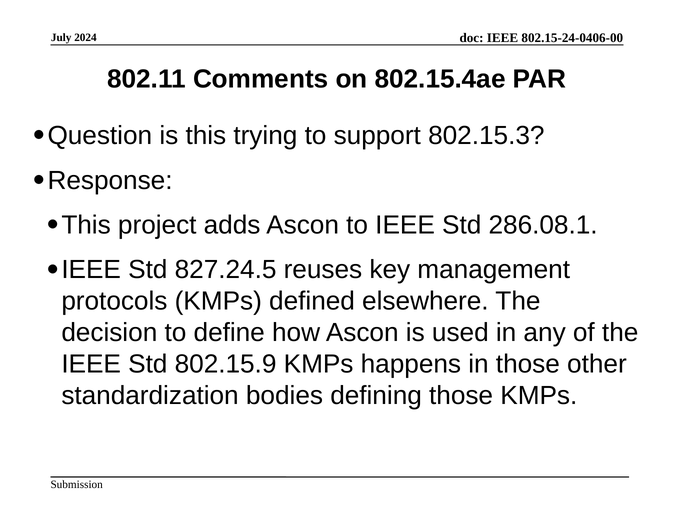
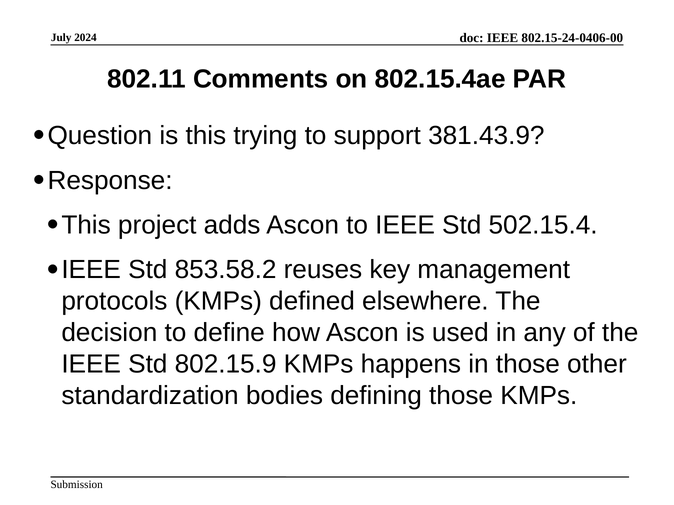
802.15.3: 802.15.3 -> 381.43.9
286.08.1: 286.08.1 -> 502.15.4
827.24.5: 827.24.5 -> 853.58.2
